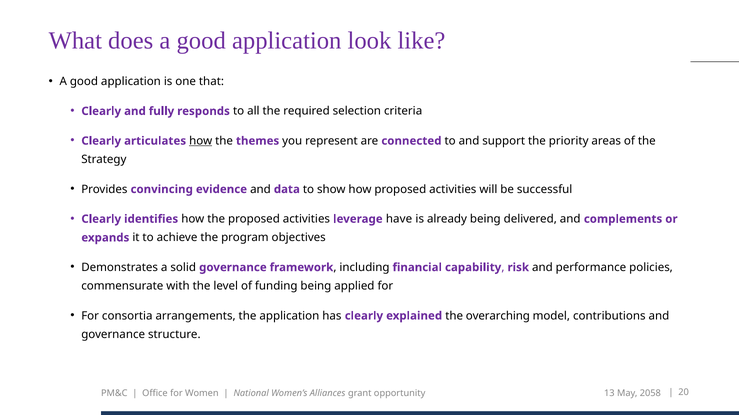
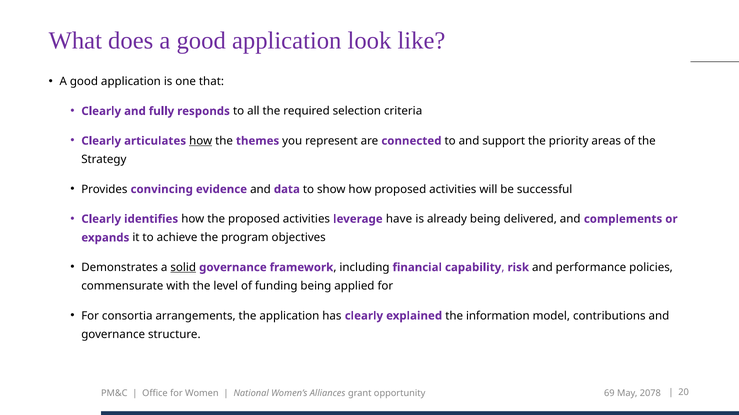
solid underline: none -> present
overarching: overarching -> information
13: 13 -> 69
2058: 2058 -> 2078
